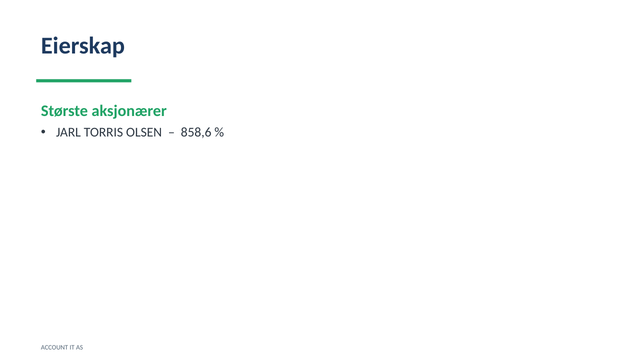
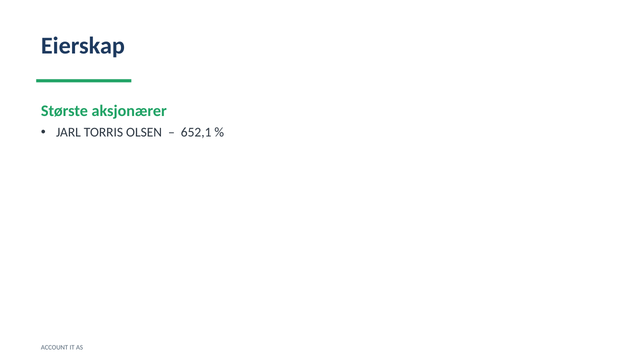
858,6: 858,6 -> 652,1
